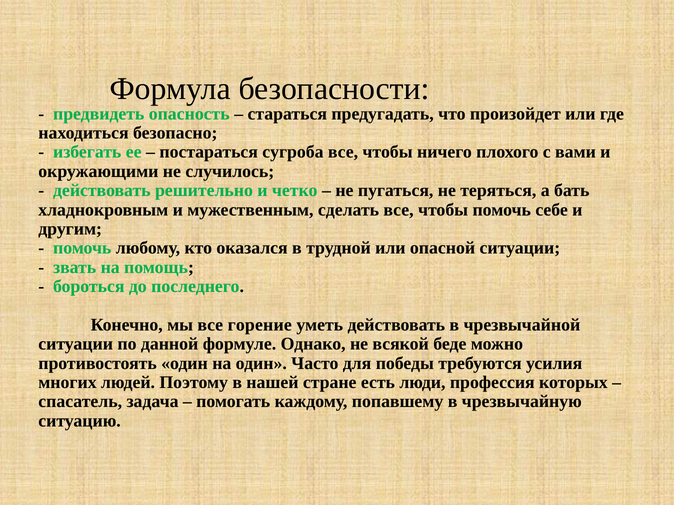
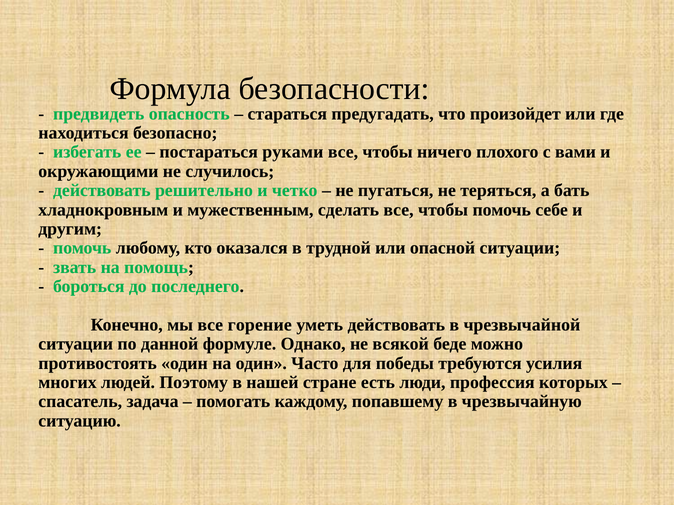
сугроба: сугроба -> руками
